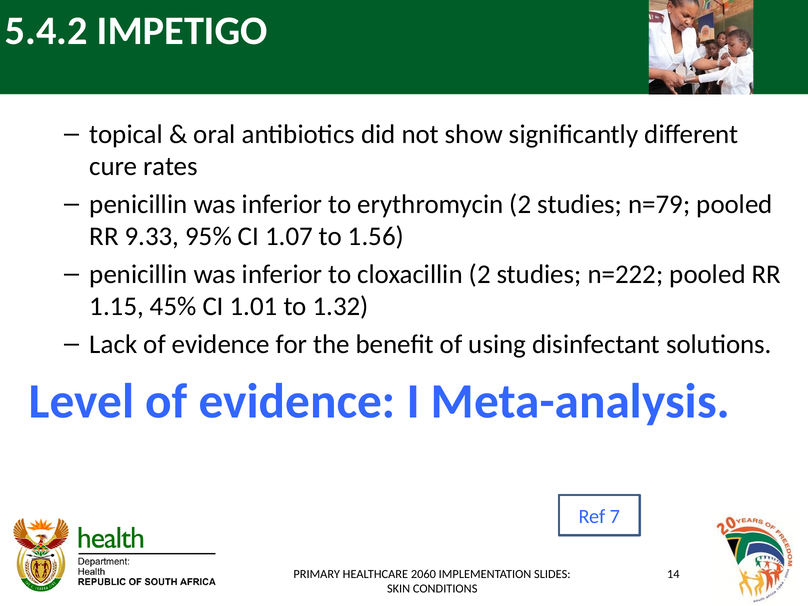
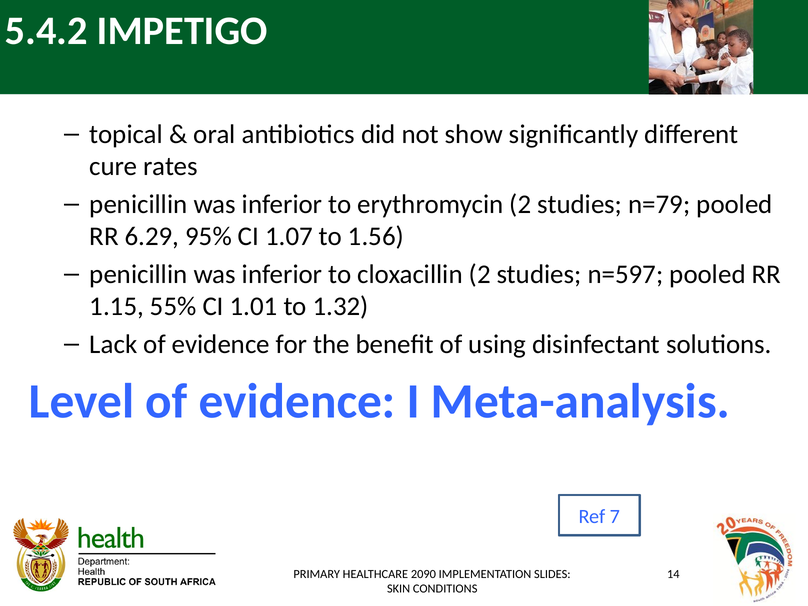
9.33: 9.33 -> 6.29
n=222: n=222 -> n=597
45%: 45% -> 55%
2060: 2060 -> 2090
